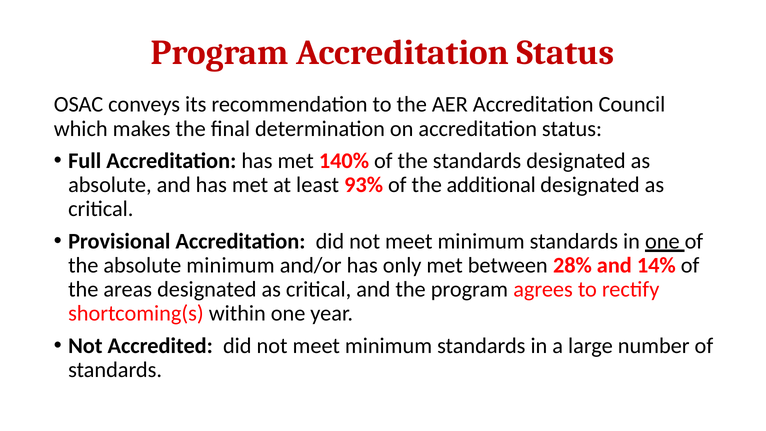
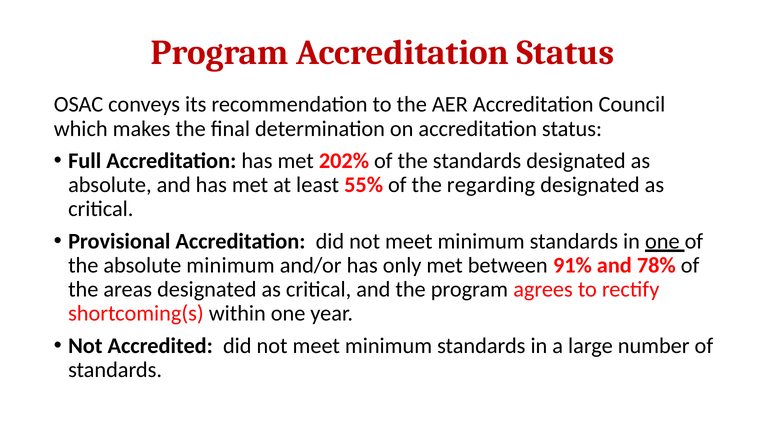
140%: 140% -> 202%
93%: 93% -> 55%
additional: additional -> regarding
28%: 28% -> 91%
14%: 14% -> 78%
